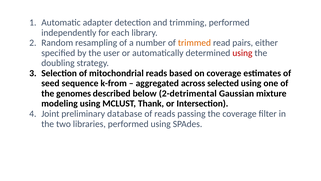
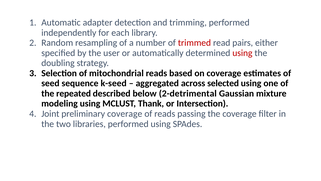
trimmed colour: orange -> red
k-from: k-from -> k-seed
genomes: genomes -> repeated
preliminary database: database -> coverage
